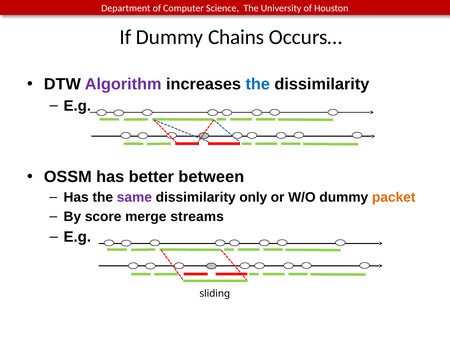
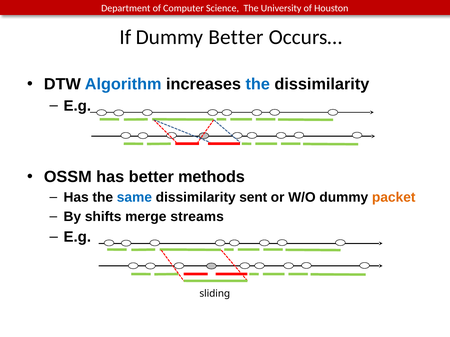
Dummy Chains: Chains -> Better
Algorithm colour: purple -> blue
between: between -> methods
same colour: purple -> blue
only: only -> sent
score: score -> shifts
